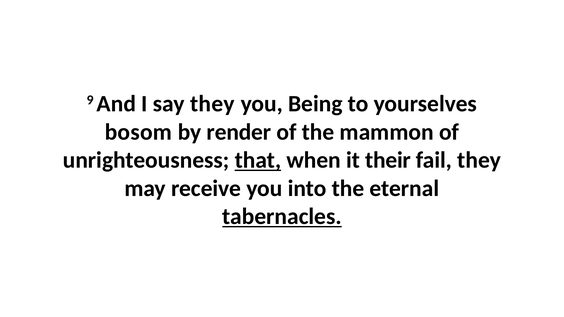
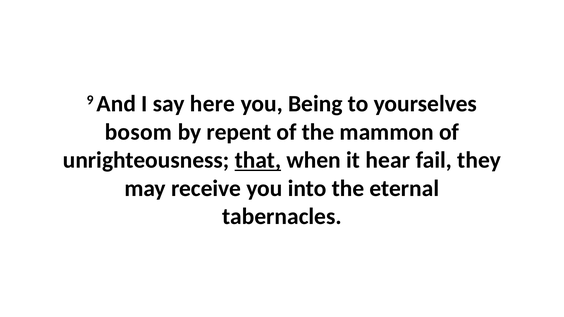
say they: they -> here
render: render -> repent
their: their -> hear
tabernacles underline: present -> none
